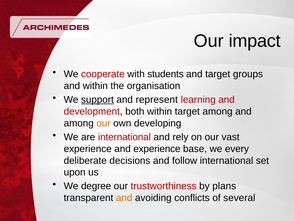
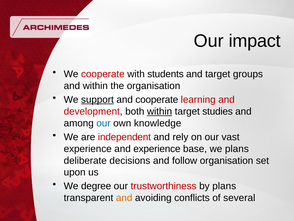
and represent: represent -> cooperate
within at (160, 111) underline: none -> present
target among: among -> studies
our at (103, 123) colour: orange -> blue
developing: developing -> knowledge
are international: international -> independent
we every: every -> plans
follow international: international -> organisation
